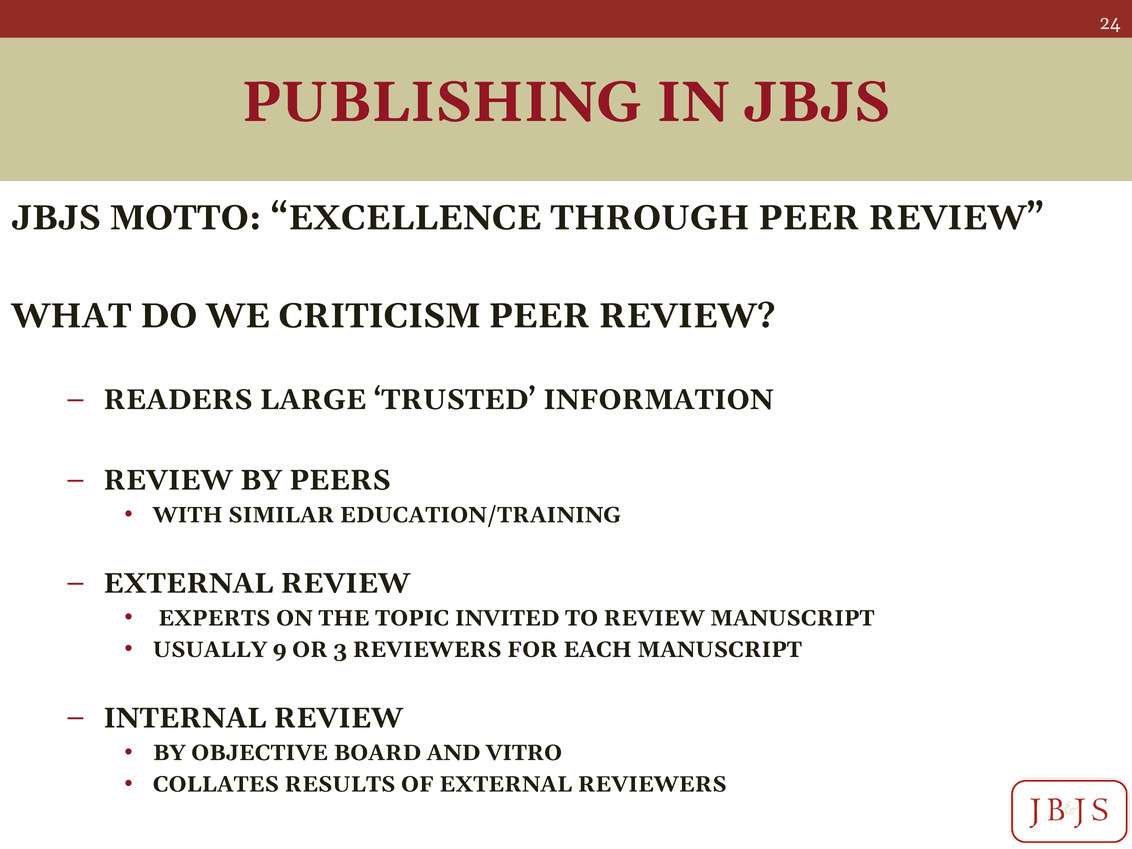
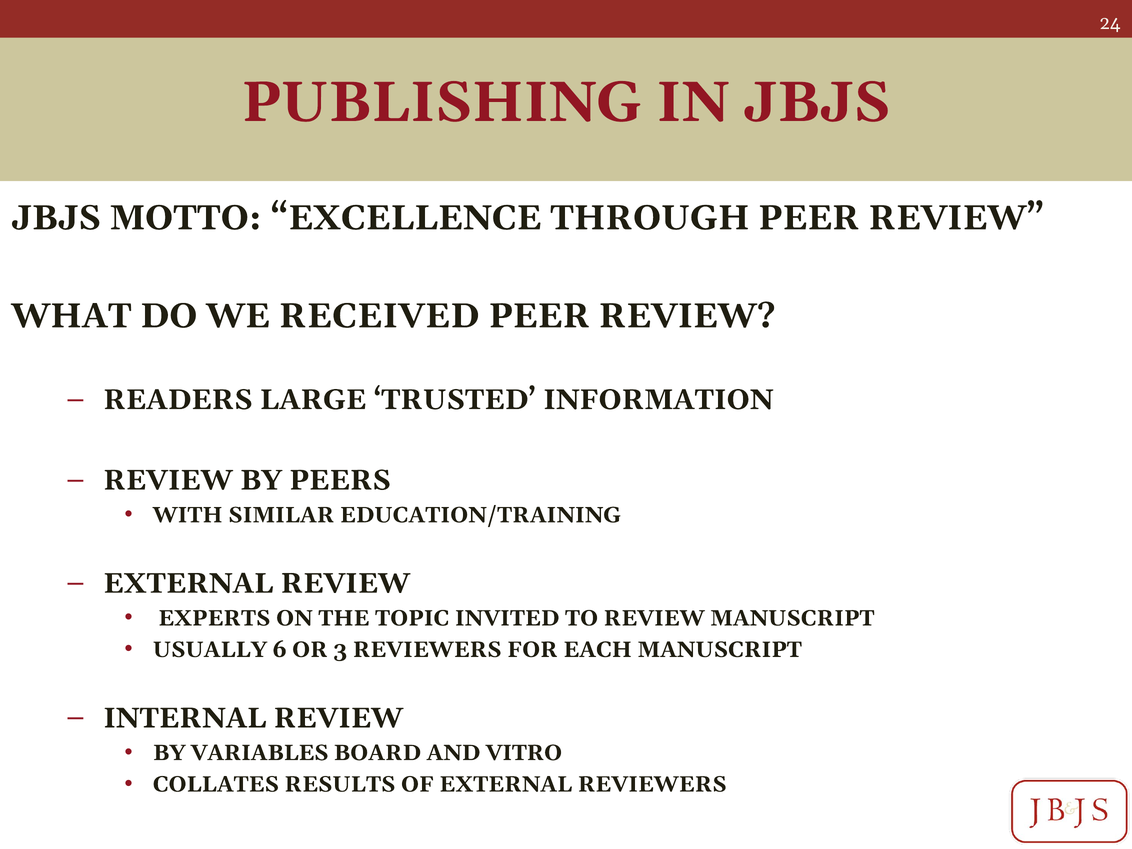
CRITICISM: CRITICISM -> RECEIVED
9: 9 -> 6
OBJECTIVE: OBJECTIVE -> VARIABLES
